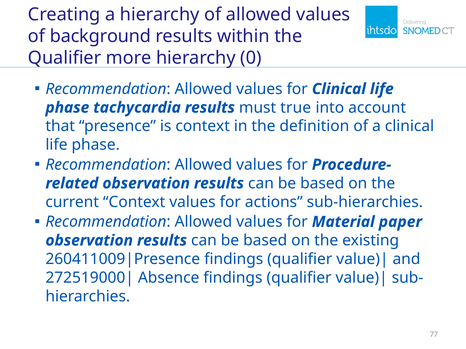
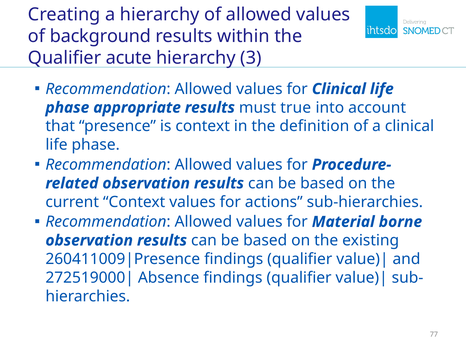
more: more -> acute
0: 0 -> 3
tachycardia: tachycardia -> appropriate
paper: paper -> borne
